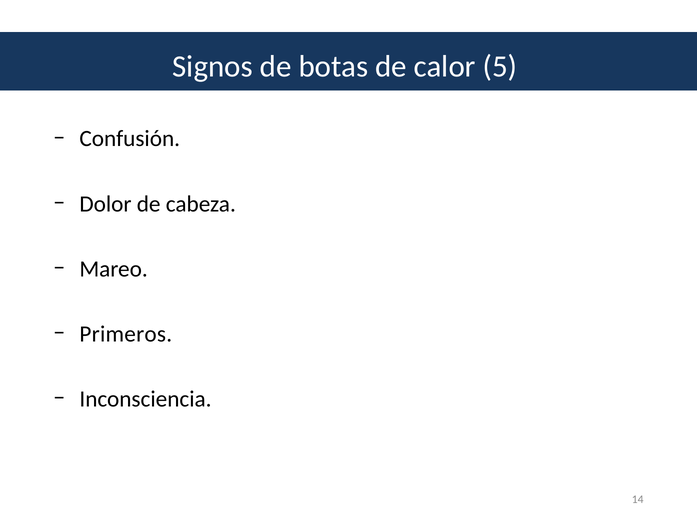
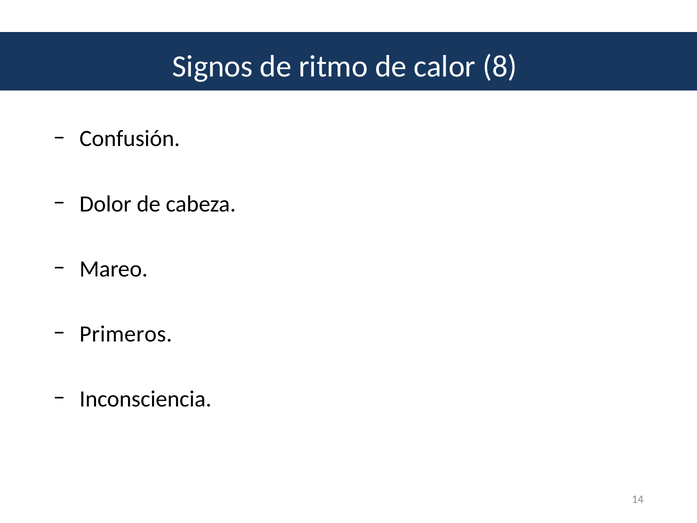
botas: botas -> ritmo
5: 5 -> 8
